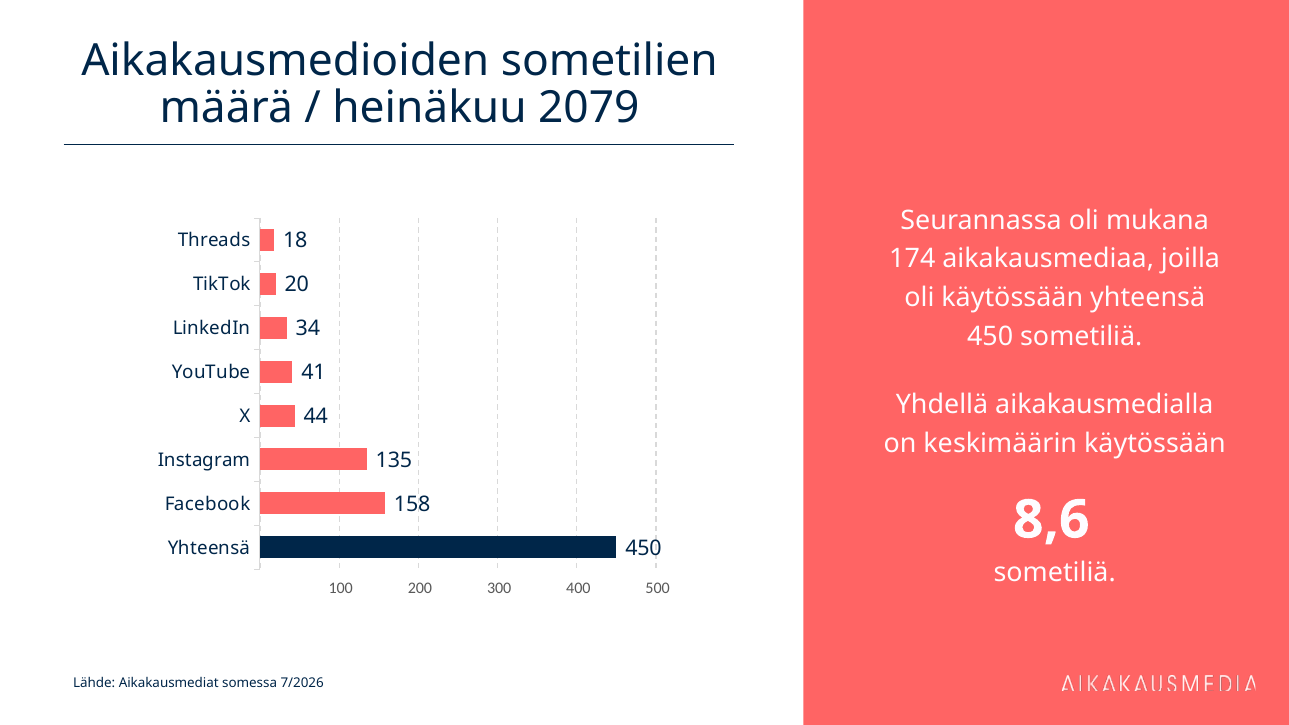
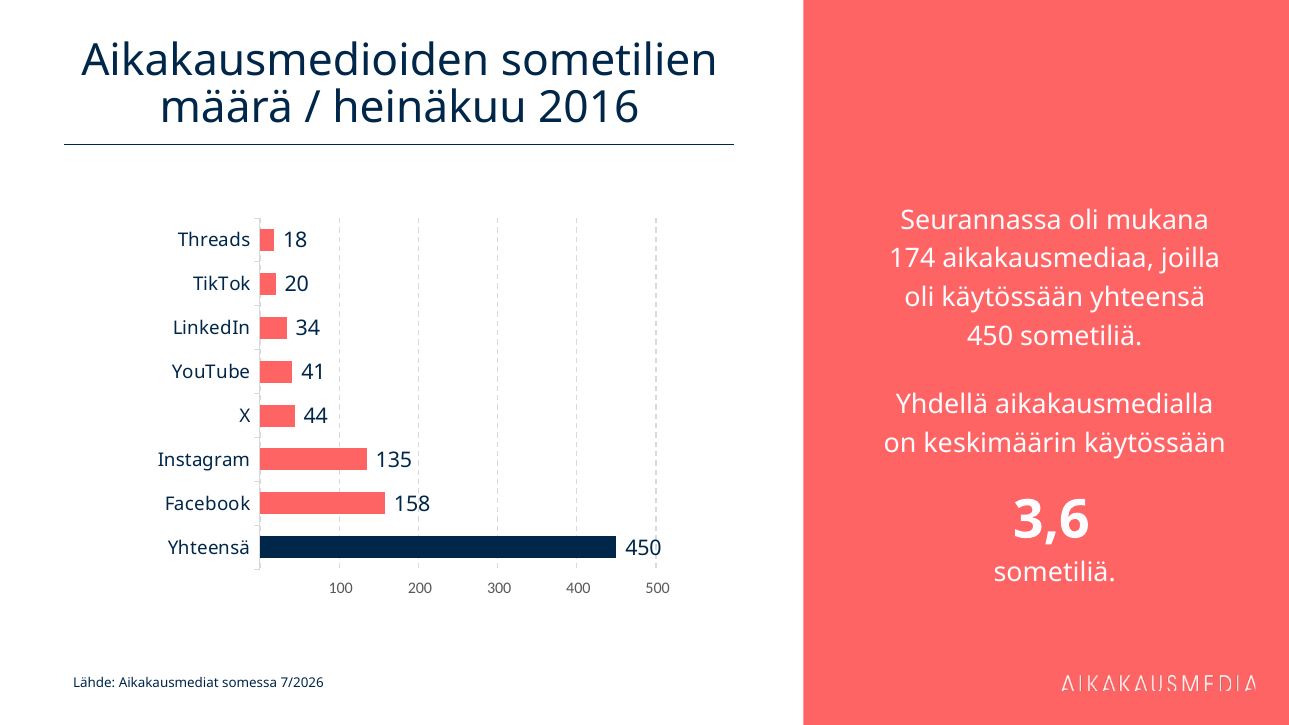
2079: 2079 -> 2016
8,6: 8,6 -> 3,6
